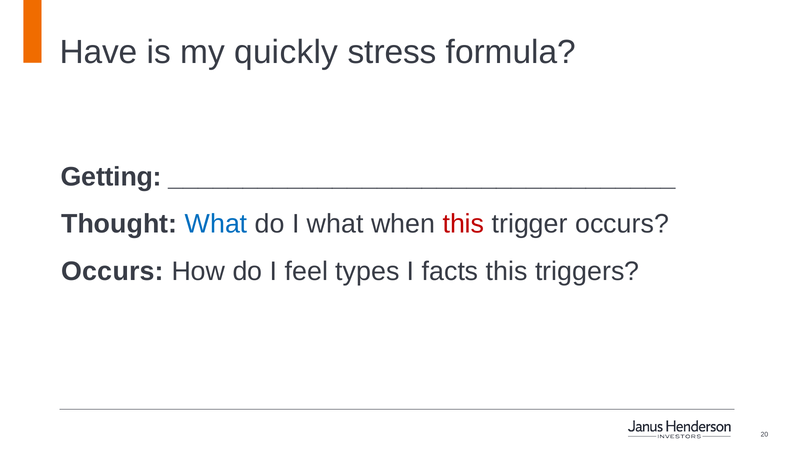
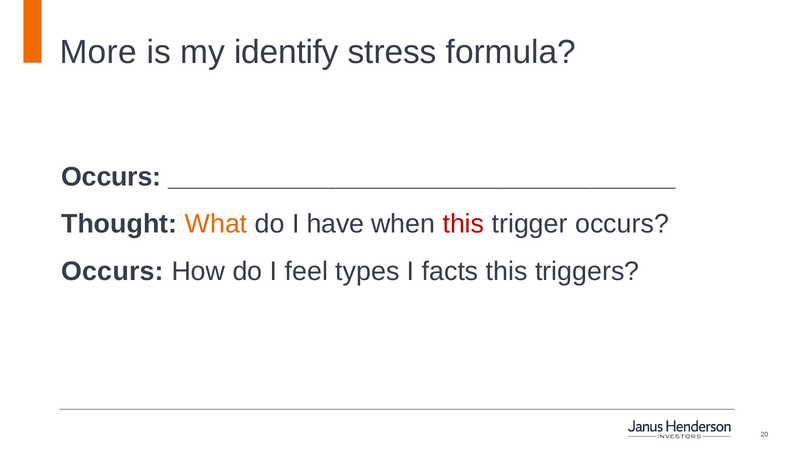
Have: Have -> More
quickly: quickly -> identify
Getting at (111, 177): Getting -> Occurs
What at (216, 224) colour: blue -> orange
I what: what -> have
